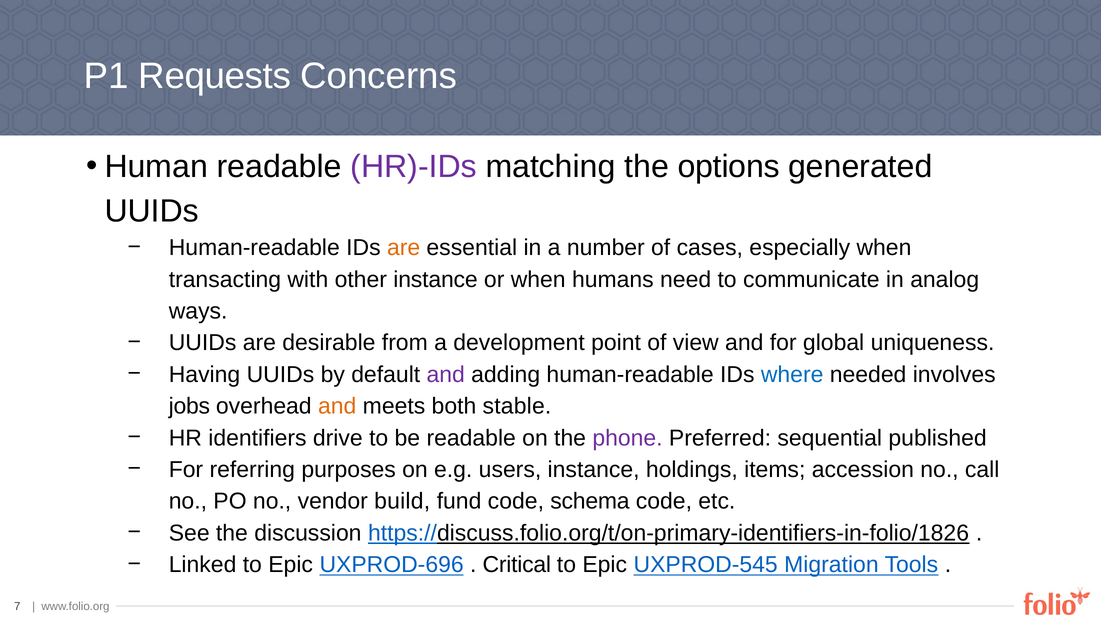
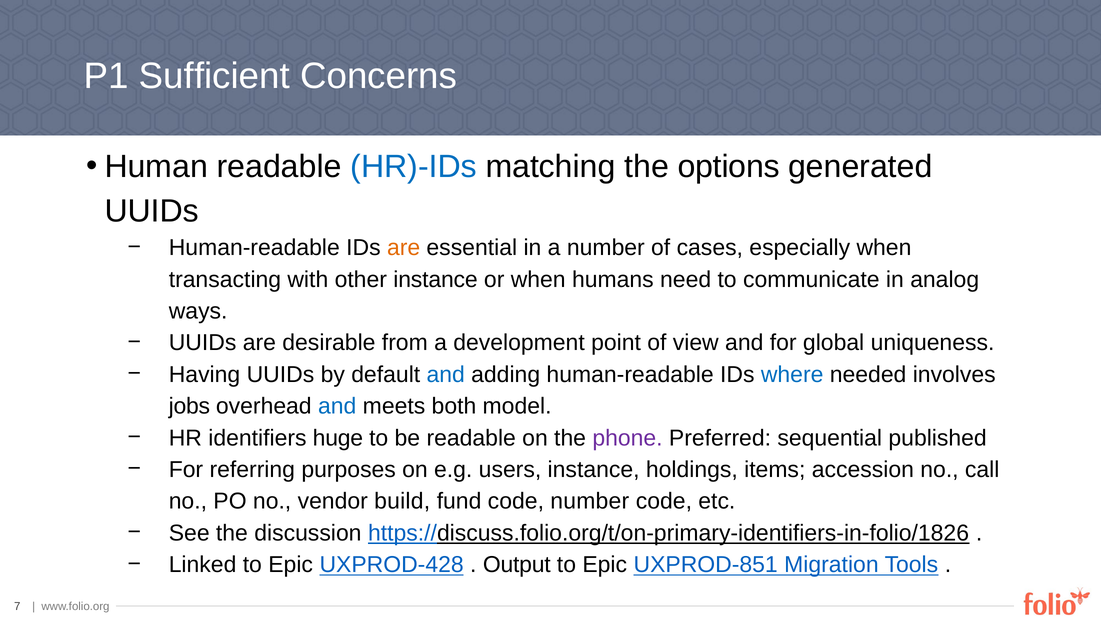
Requests: Requests -> Sufficient
HR)-IDs colour: purple -> blue
and at (446, 374) colour: purple -> blue
and at (337, 406) colour: orange -> blue
stable: stable -> model
drive: drive -> huge
code schema: schema -> number
UXPROD-696: UXPROD-696 -> UXPROD-428
Critical: Critical -> Output
UXPROD-545: UXPROD-545 -> UXPROD-851
